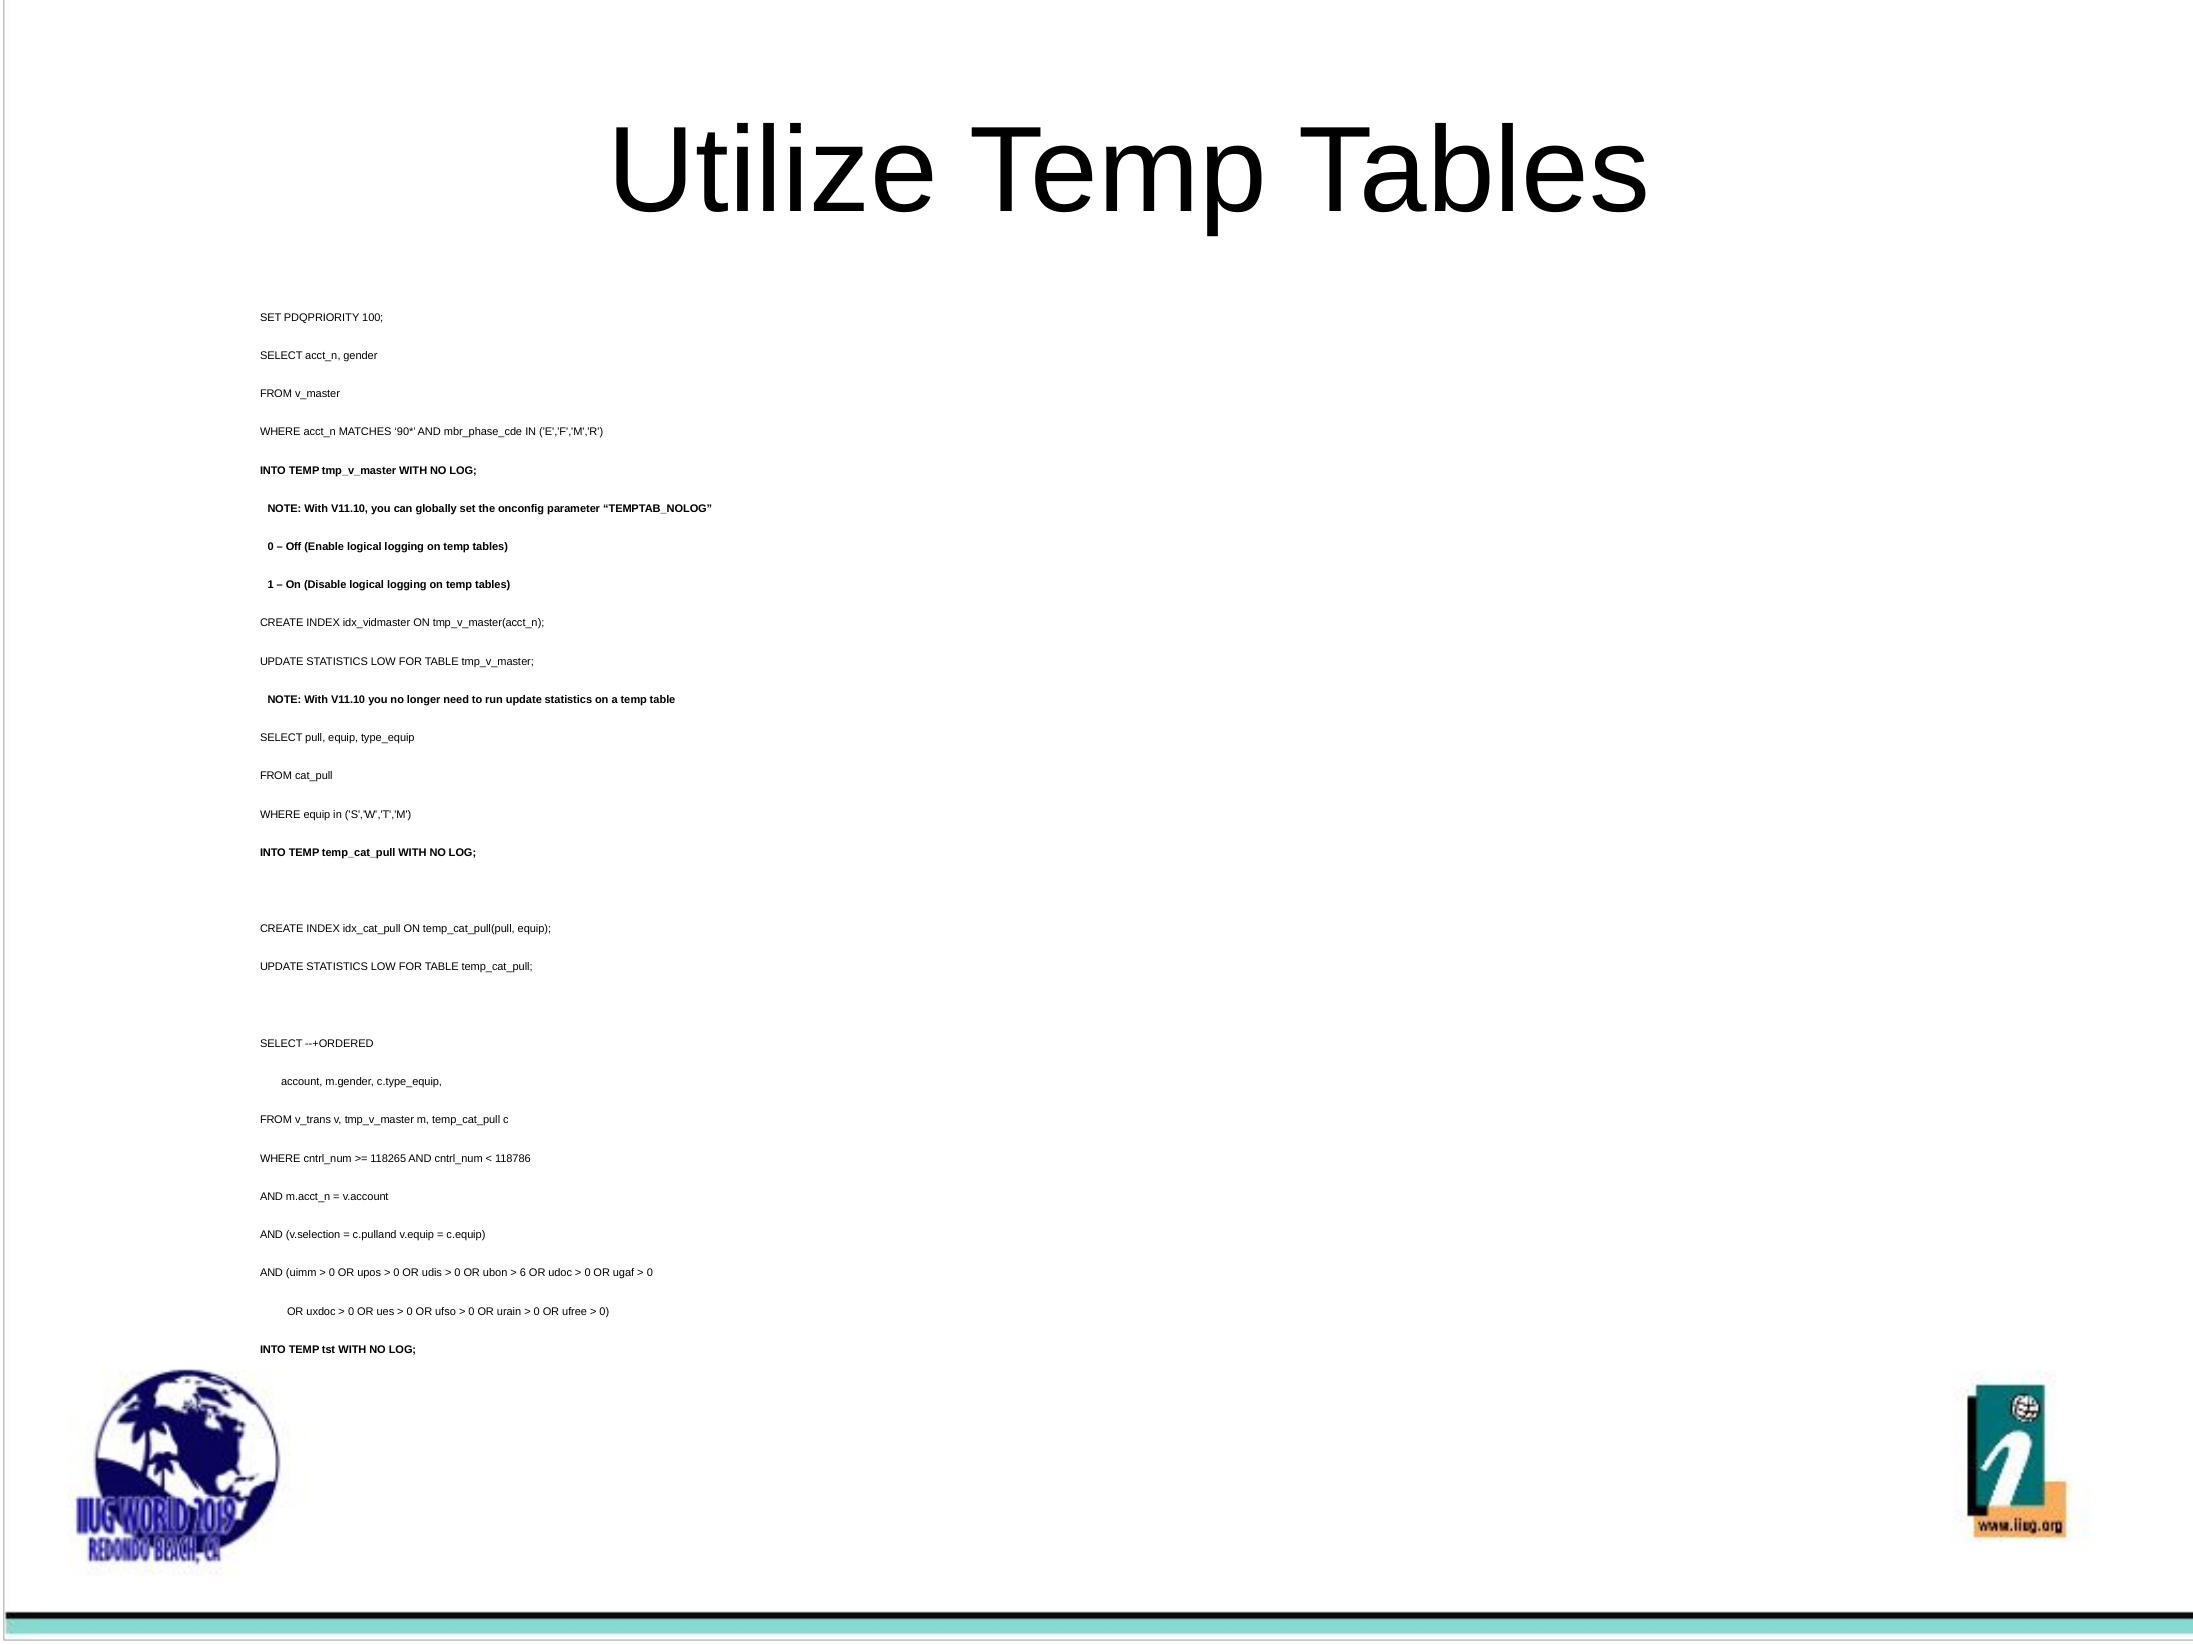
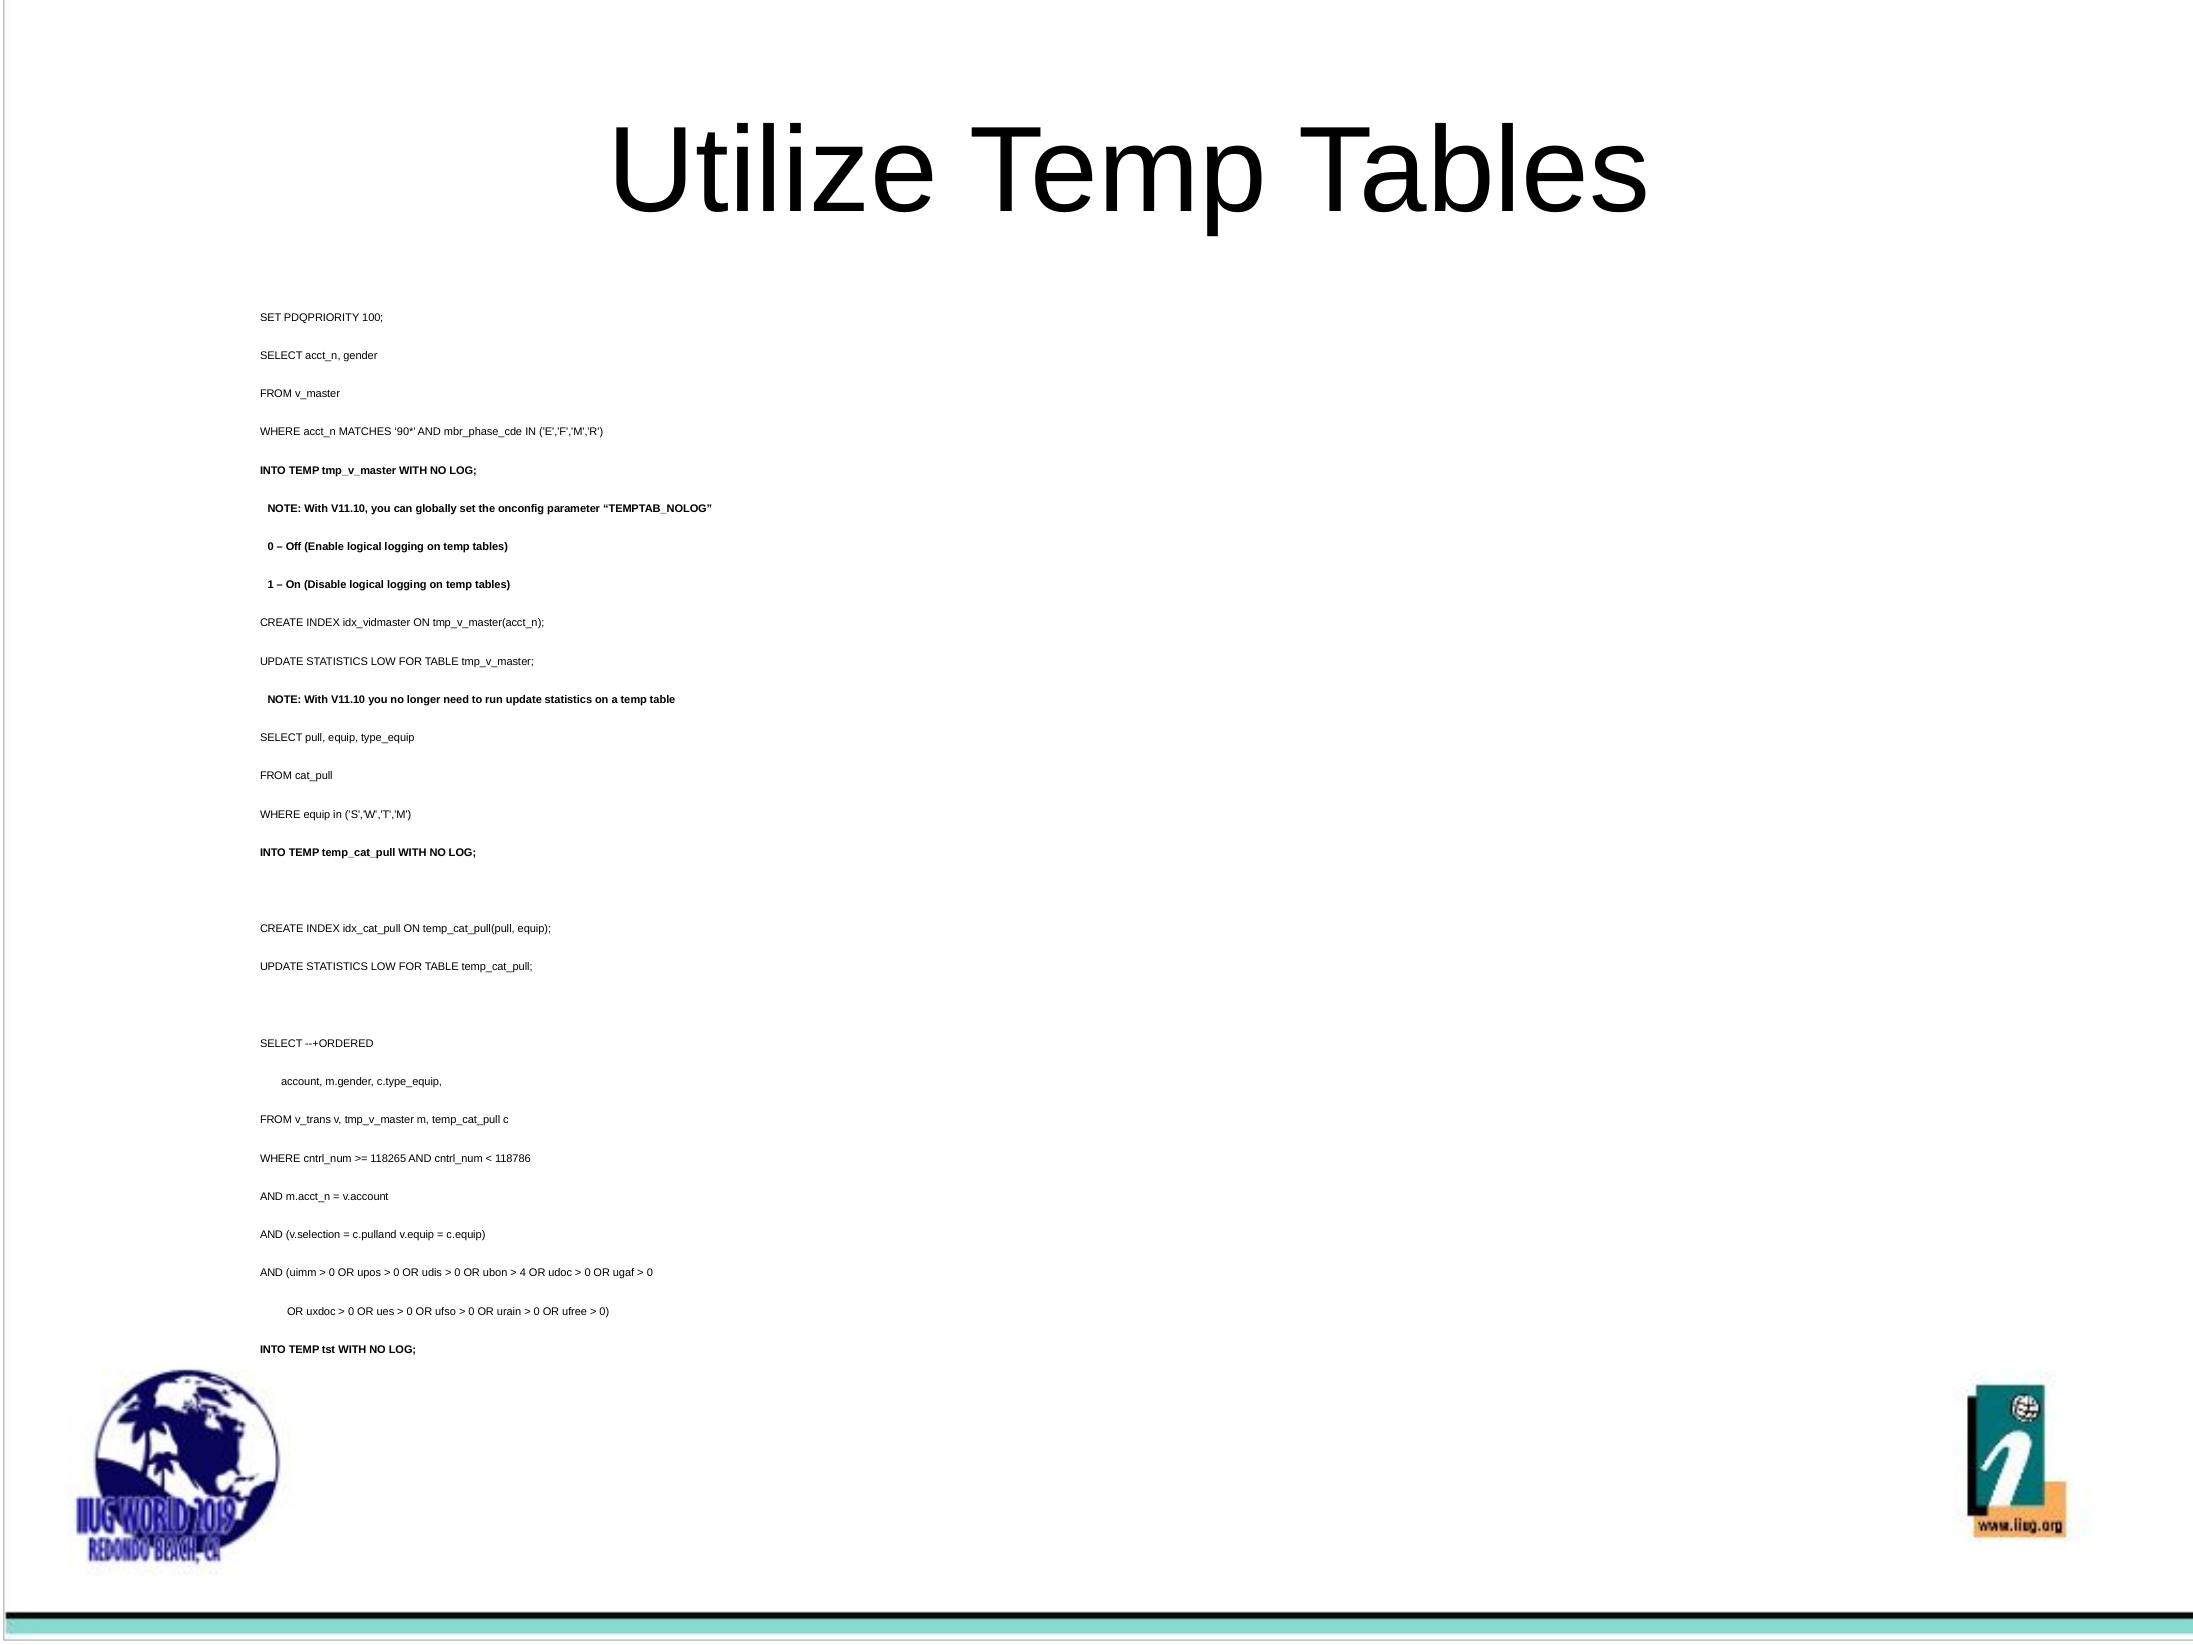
6: 6 -> 4
